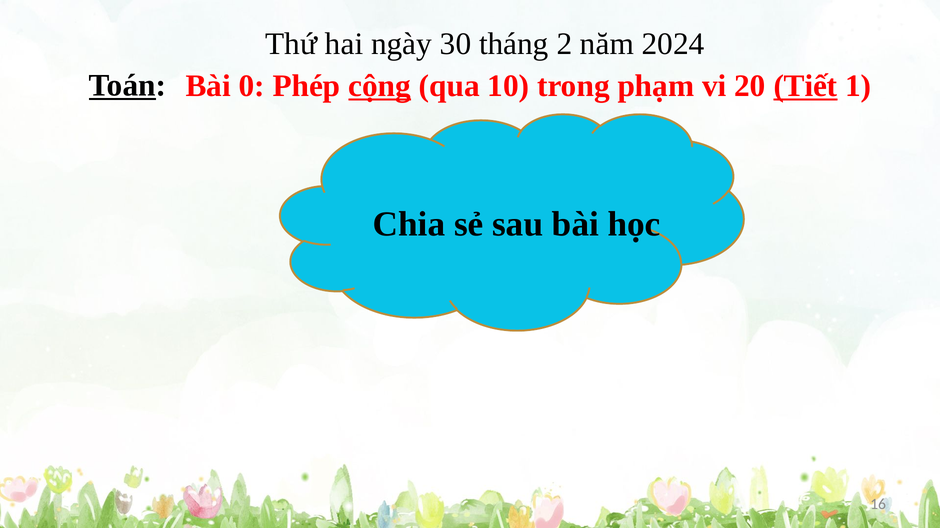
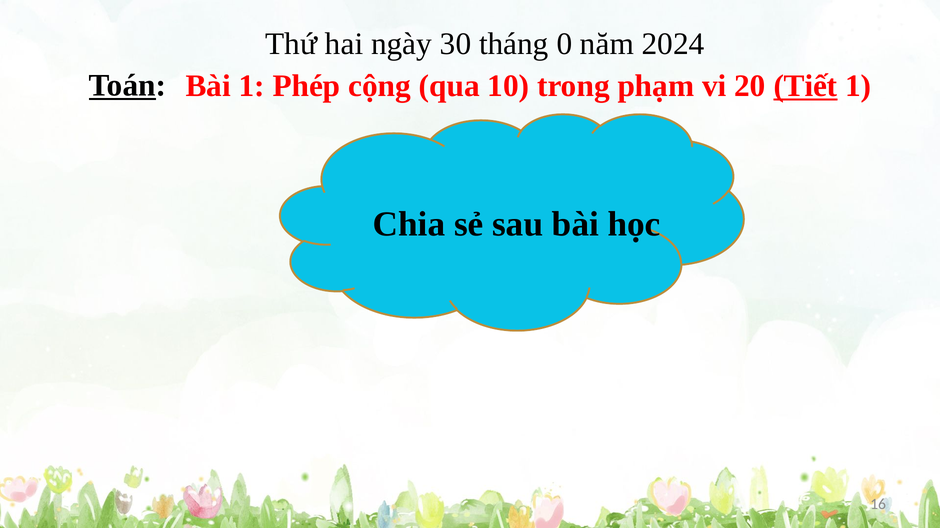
2: 2 -> 0
Bài 0: 0 -> 1
cộng underline: present -> none
